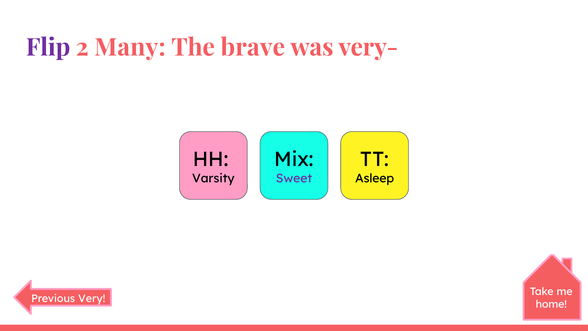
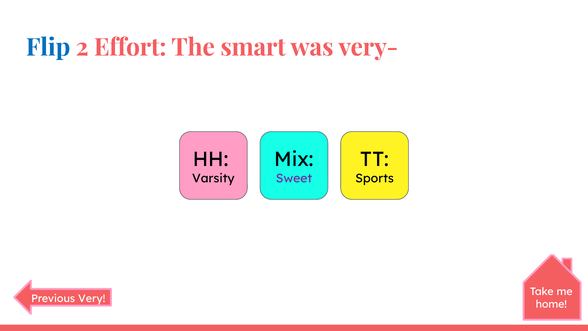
Flip colour: purple -> blue
Many: Many -> Effort
brave: brave -> smart
Asleep: Asleep -> Sports
